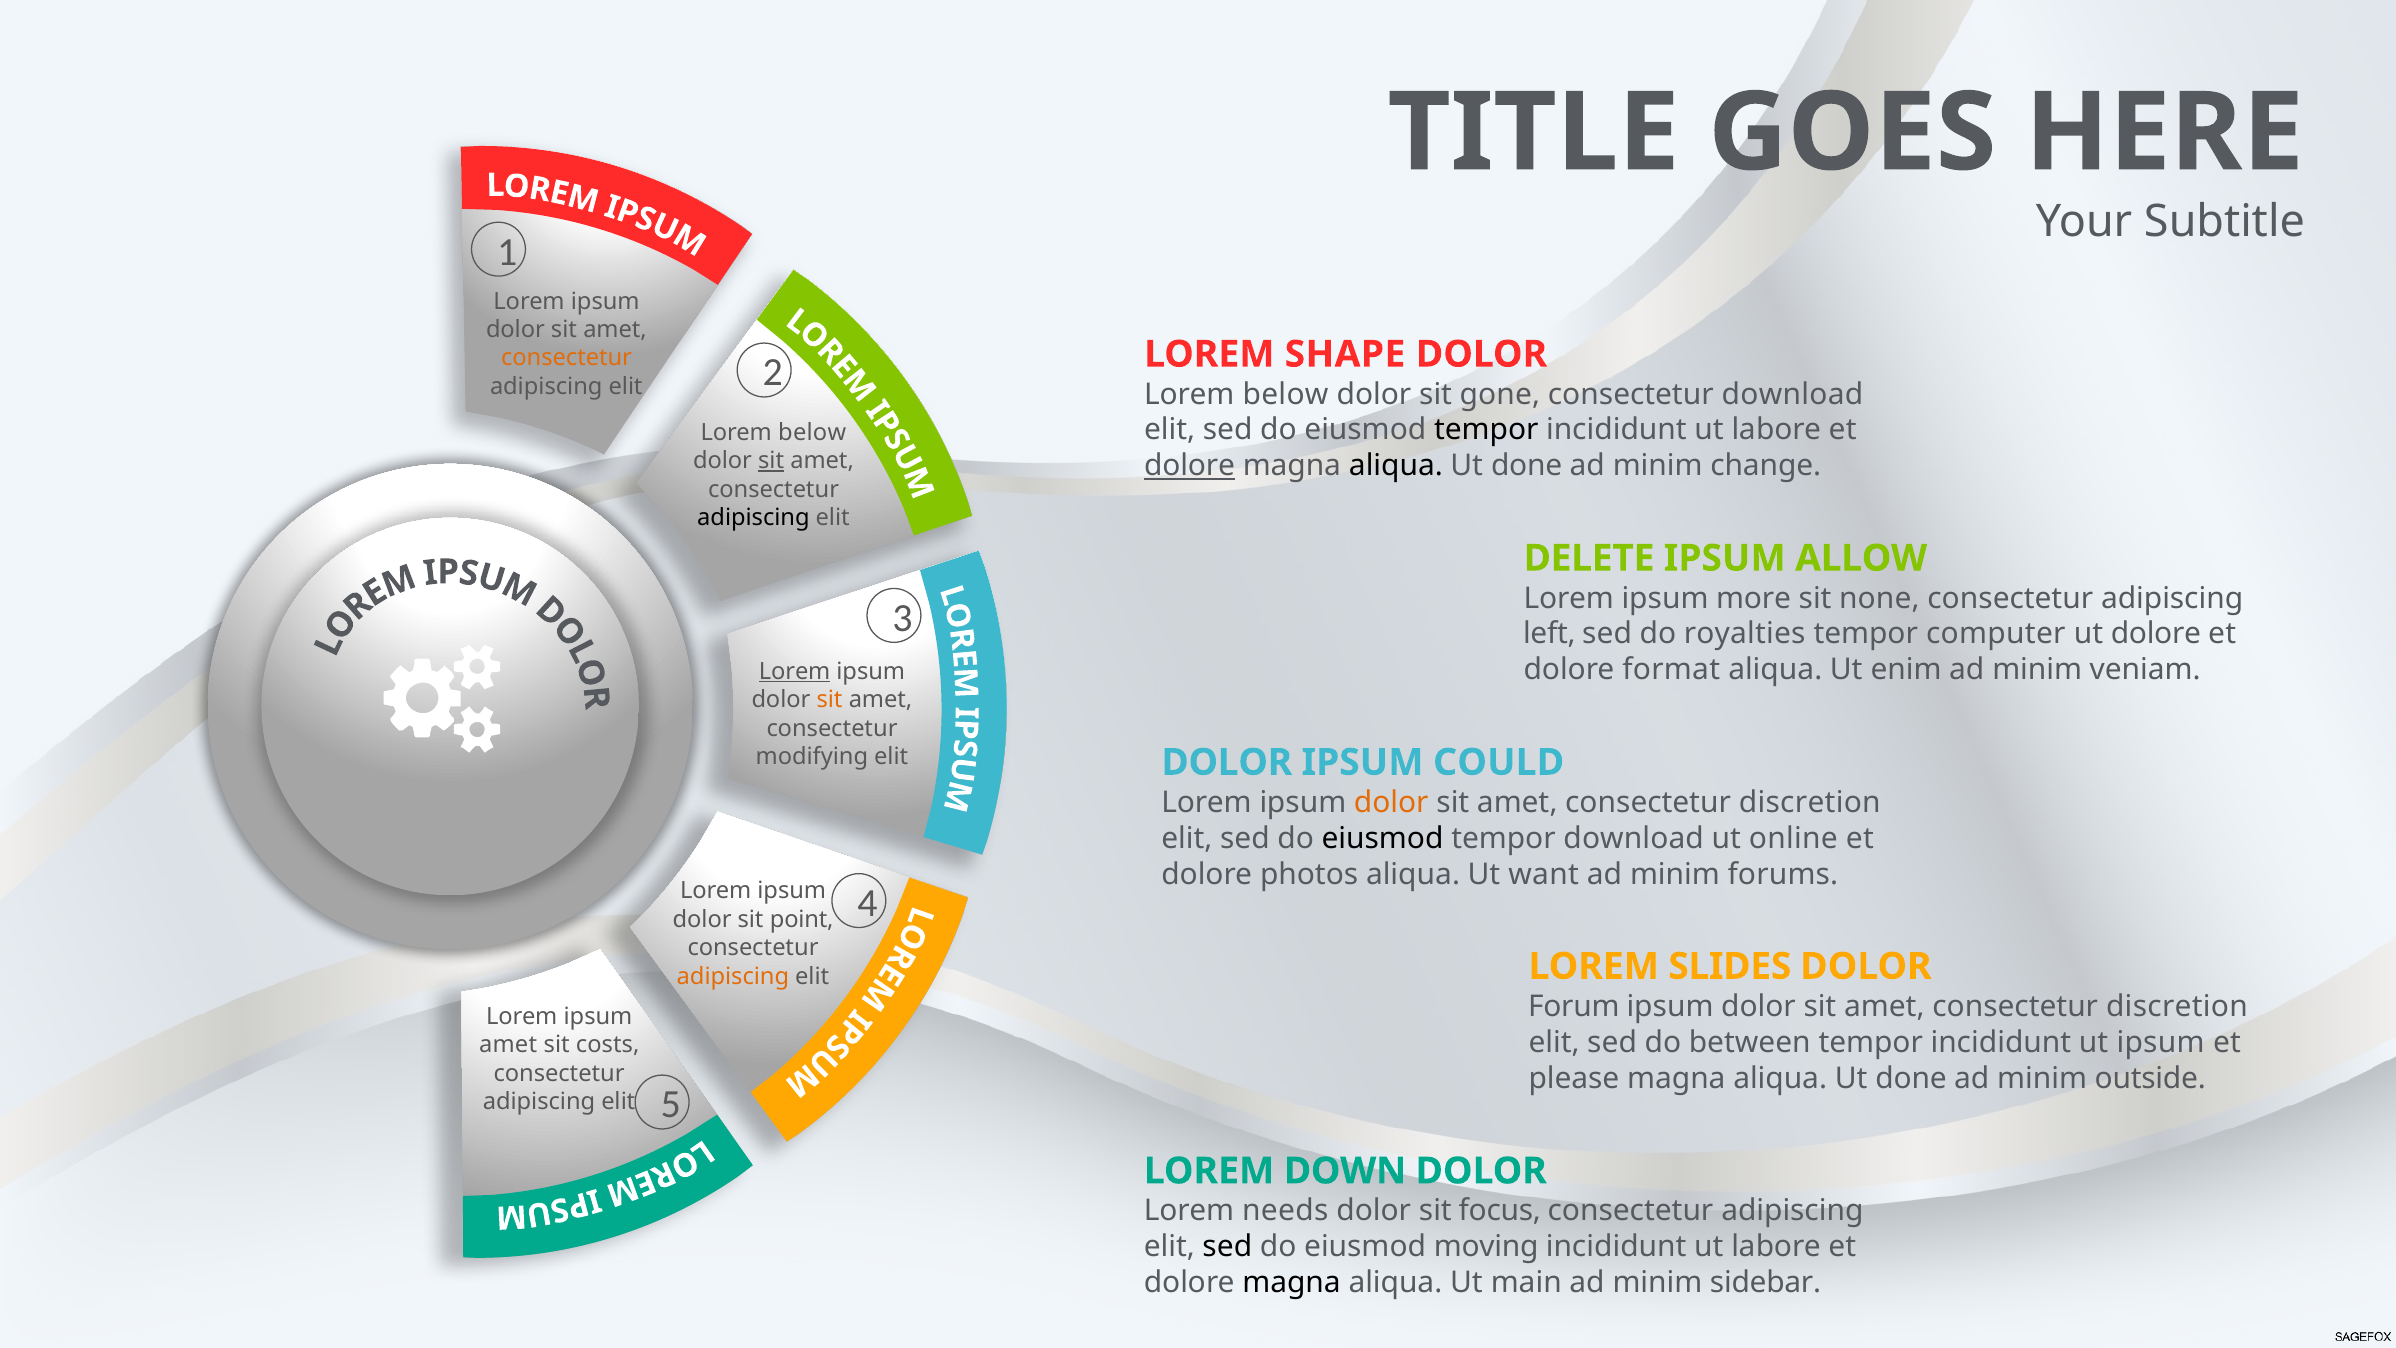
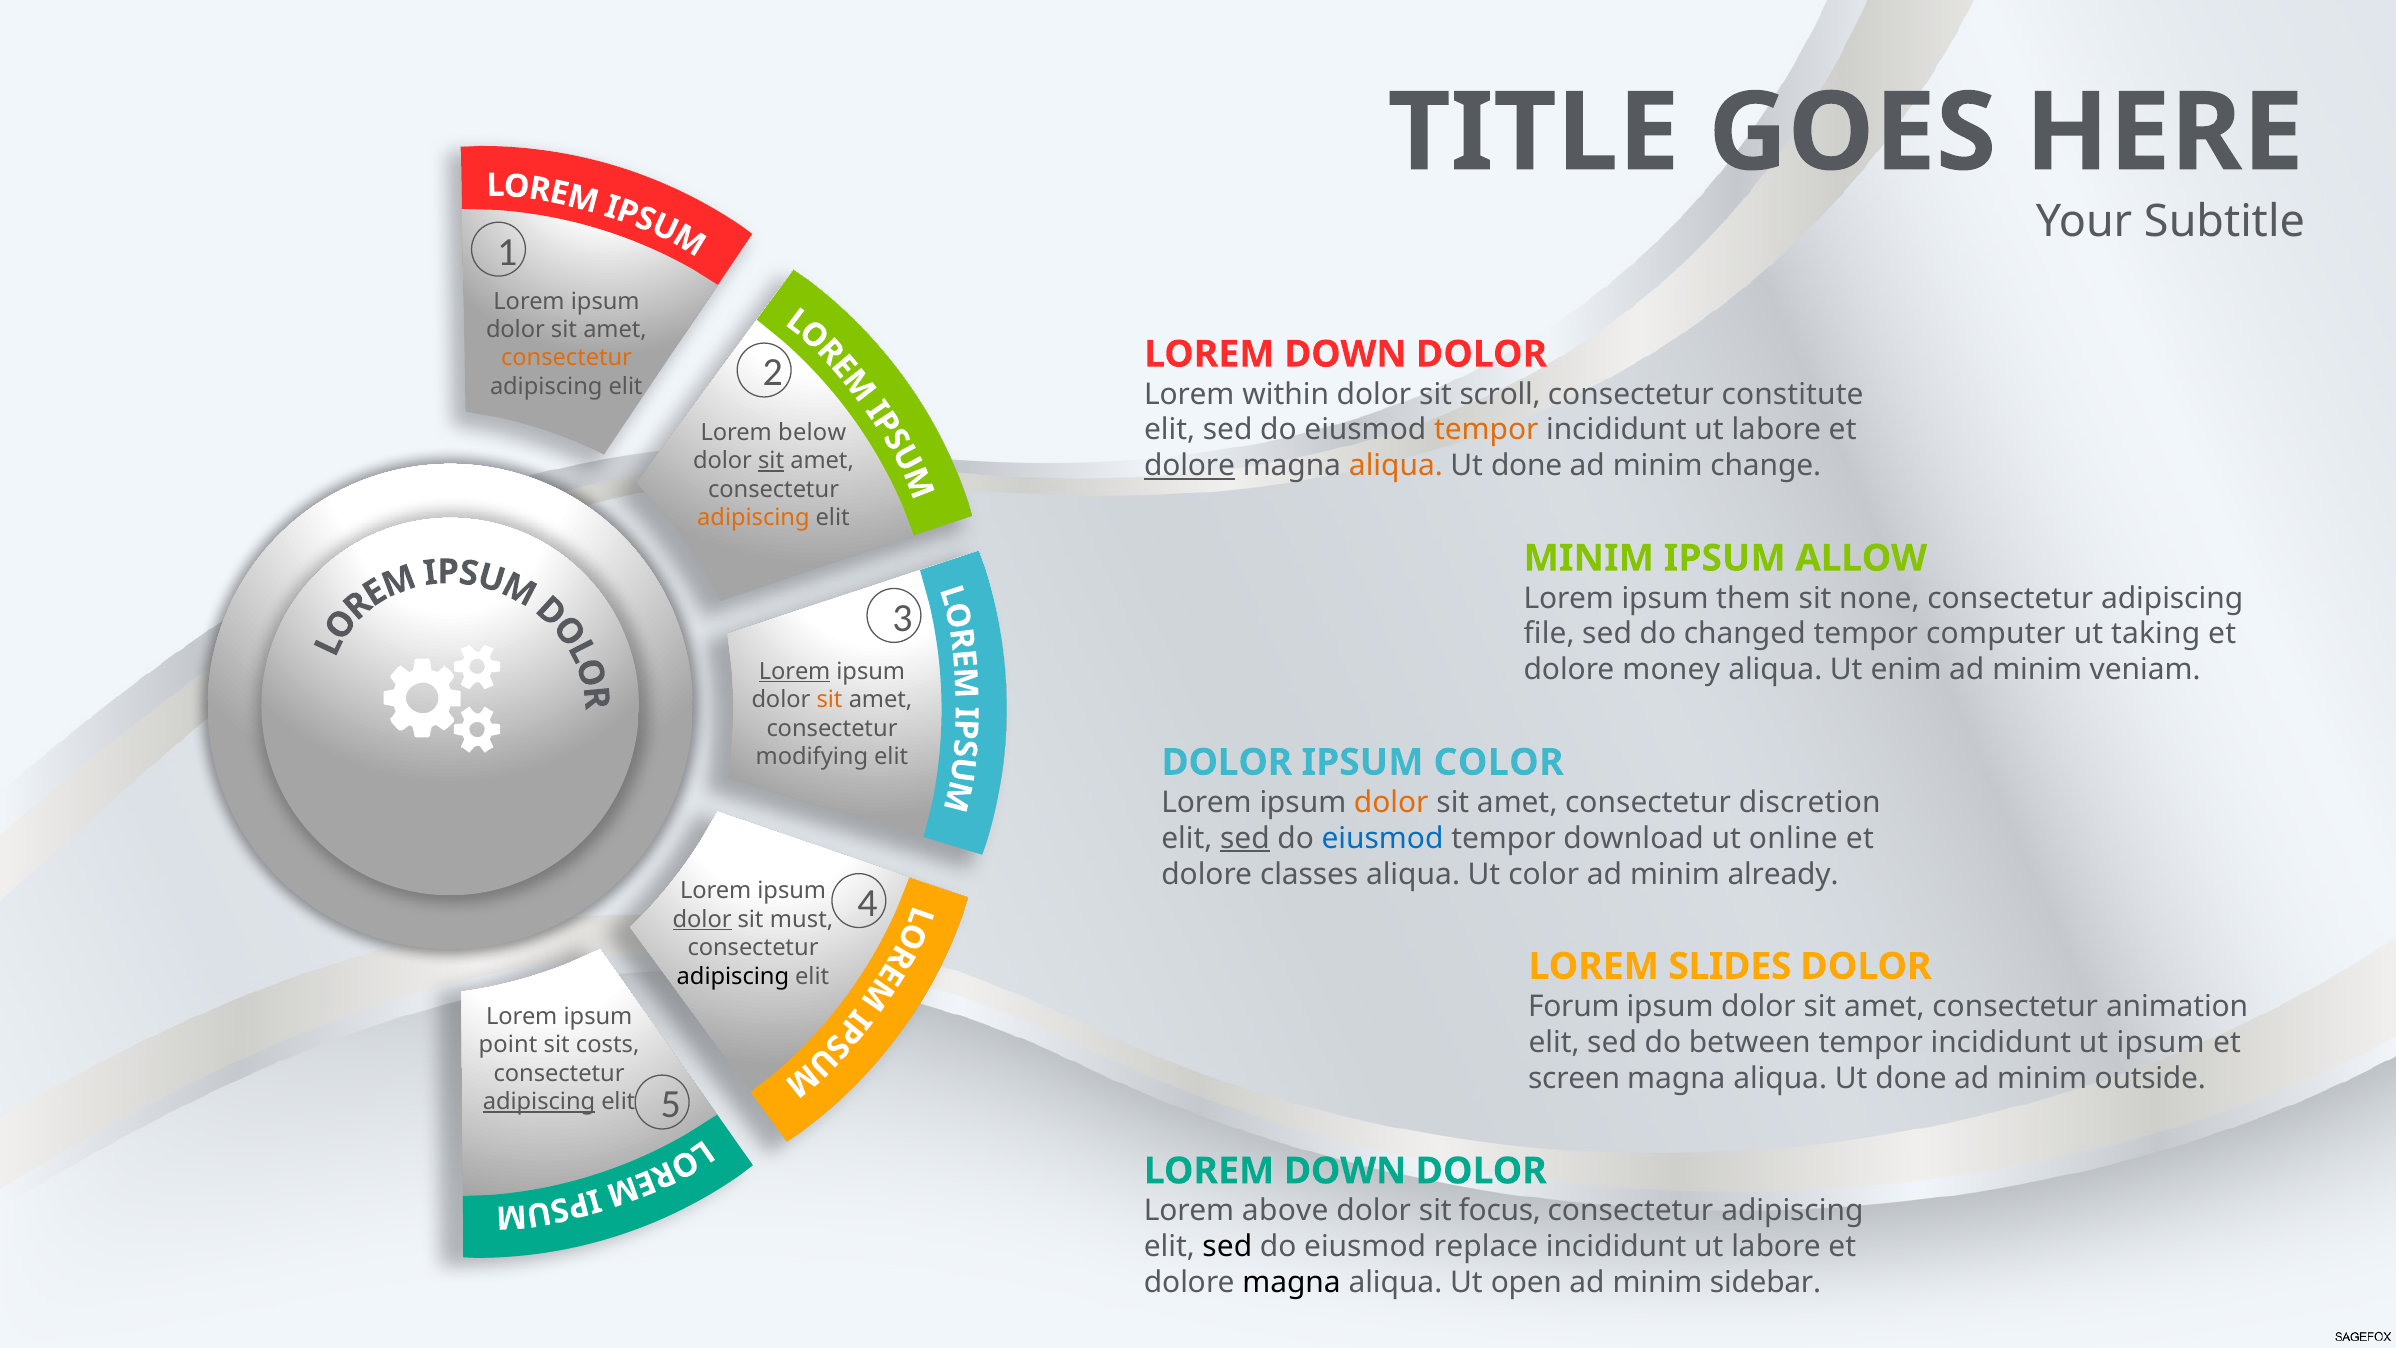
SHAPE at (1345, 354): SHAPE -> DOWN
below at (1286, 394): below -> within
gone: gone -> scroll
consectetur download: download -> constitute
tempor at (1486, 430) colour: black -> orange
aliqua at (1396, 466) colour: black -> orange
adipiscing at (753, 518) colour: black -> orange
DELETE at (1589, 558): DELETE -> MINIM
more: more -> them
left: left -> file
royalties: royalties -> changed
ut dolore: dolore -> taking
format: format -> money
IPSUM COULD: COULD -> COLOR
sed at (1245, 838) underline: none -> present
eiusmod at (1383, 838) colour: black -> blue
photos: photos -> classes
Ut want: want -> color
forums: forums -> already
dolor at (702, 919) underline: none -> present
point: point -> must
adipiscing at (733, 976) colour: orange -> black
discretion at (2177, 1006): discretion -> animation
amet at (508, 1045): amet -> point
please: please -> screen
adipiscing at (539, 1102) underline: none -> present
needs: needs -> above
moving: moving -> replace
main: main -> open
